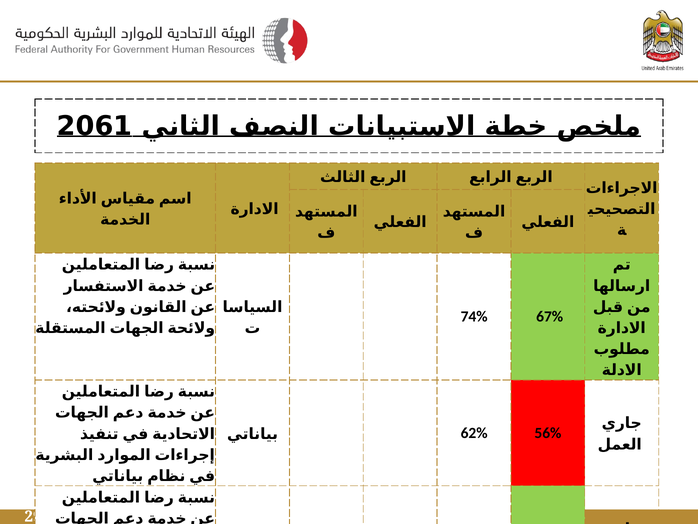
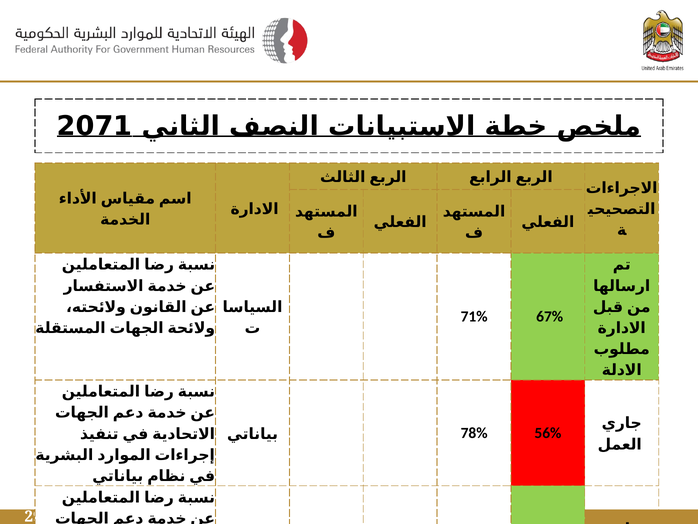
2061: 2061 -> 2071
74%: 74% -> 71%
62%: 62% -> 78%
